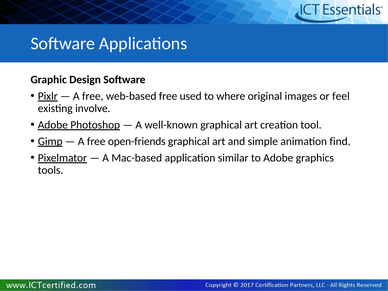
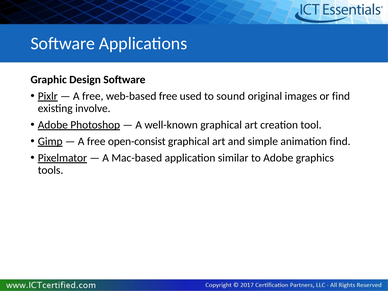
where: where -> sound
or feel: feel -> find
open-friends: open-friends -> open-consist
